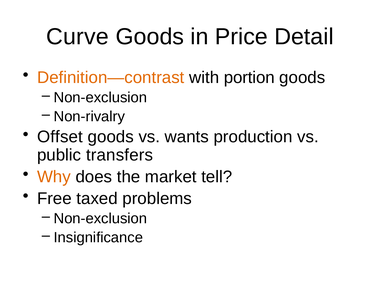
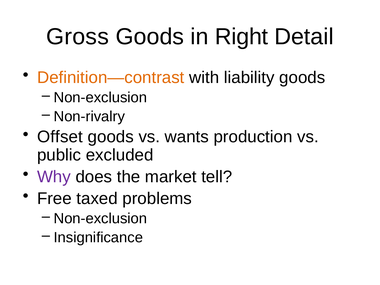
Curve: Curve -> Gross
Price: Price -> Right
portion: portion -> liability
transfers: transfers -> excluded
Why colour: orange -> purple
